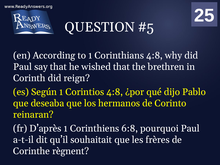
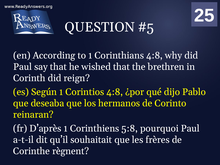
6:8: 6:8 -> 5:8
